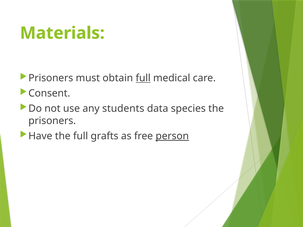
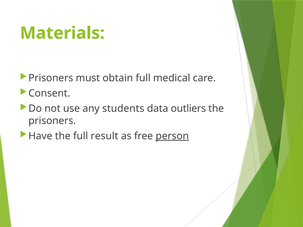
full at (143, 78) underline: present -> none
species: species -> outliers
grafts: grafts -> result
